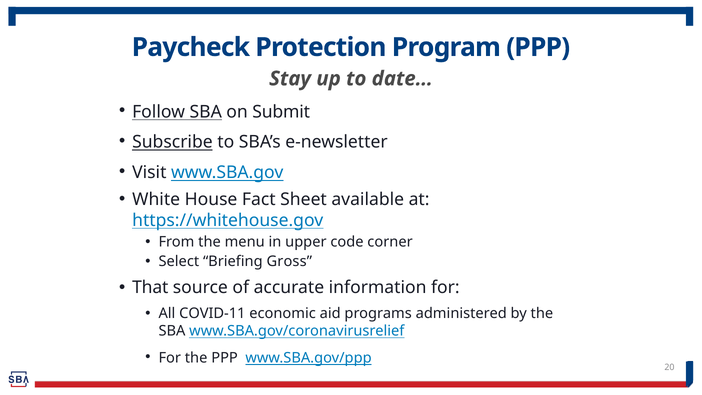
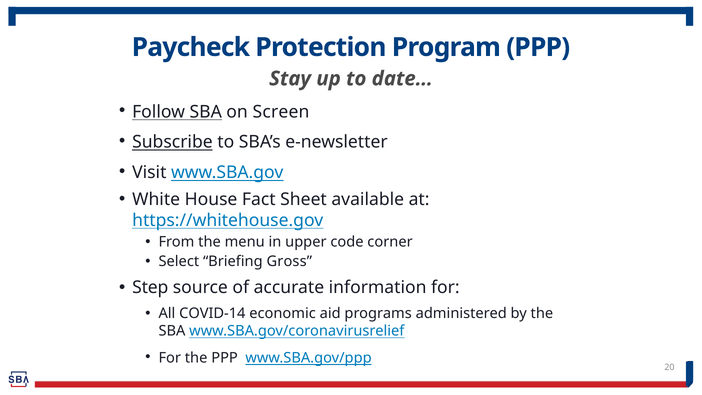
Submit: Submit -> Screen
That: That -> Step
COVID-11: COVID-11 -> COVID-14
